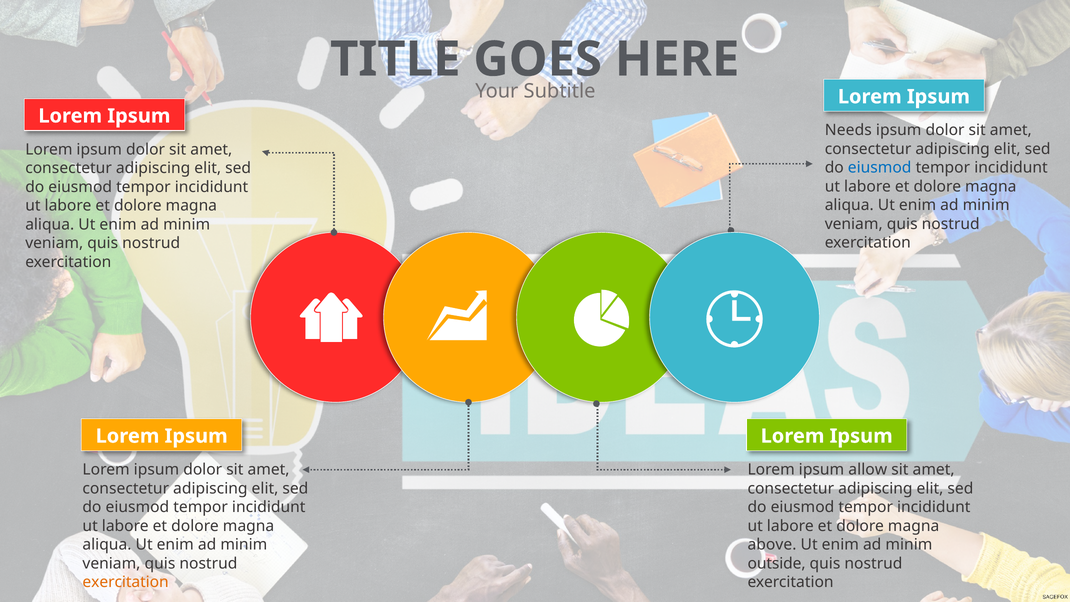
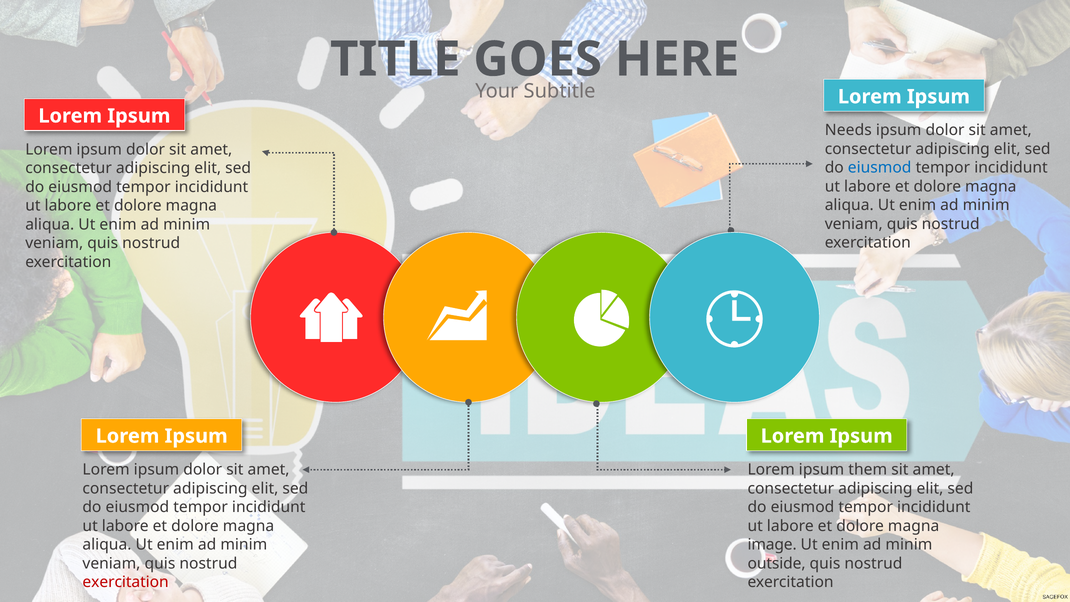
allow: allow -> them
above: above -> image
exercitation at (126, 582) colour: orange -> red
